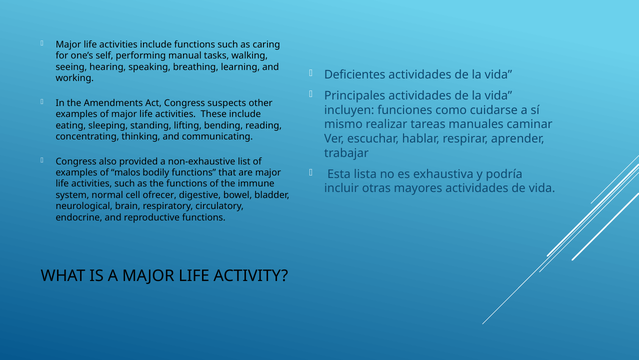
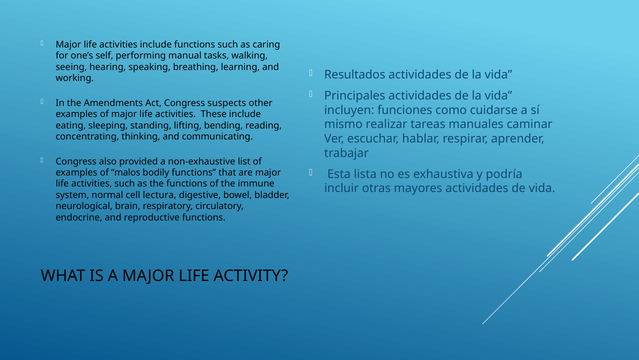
Deficientes: Deficientes -> Resultados
ofrecer: ofrecer -> lectura
